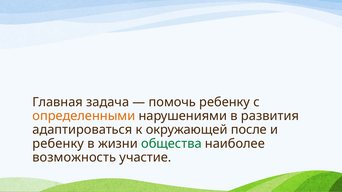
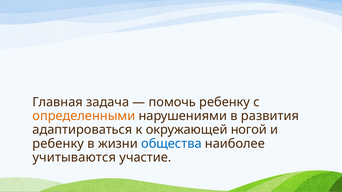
после: после -> ногой
общества colour: green -> blue
возможность: возможность -> учитываются
